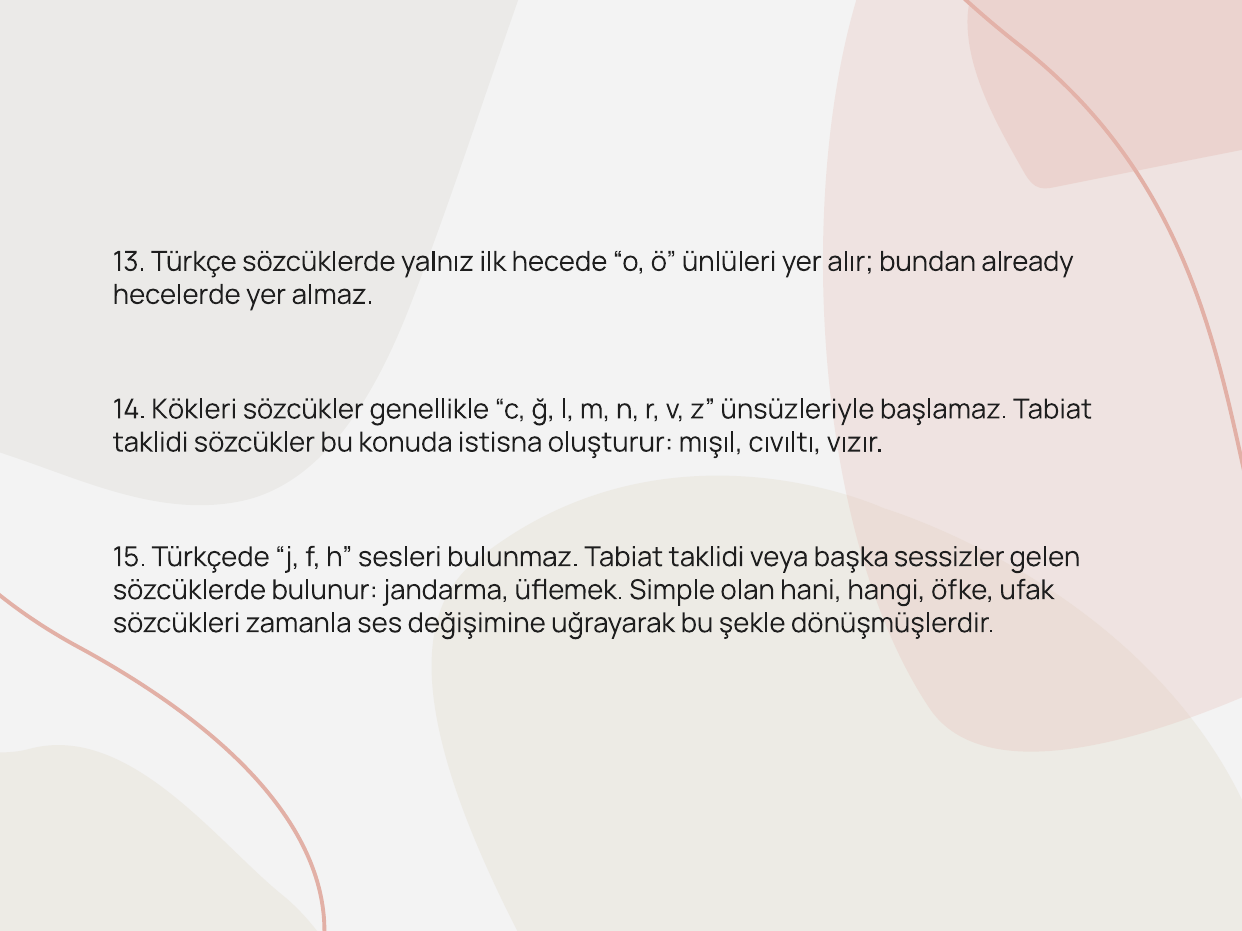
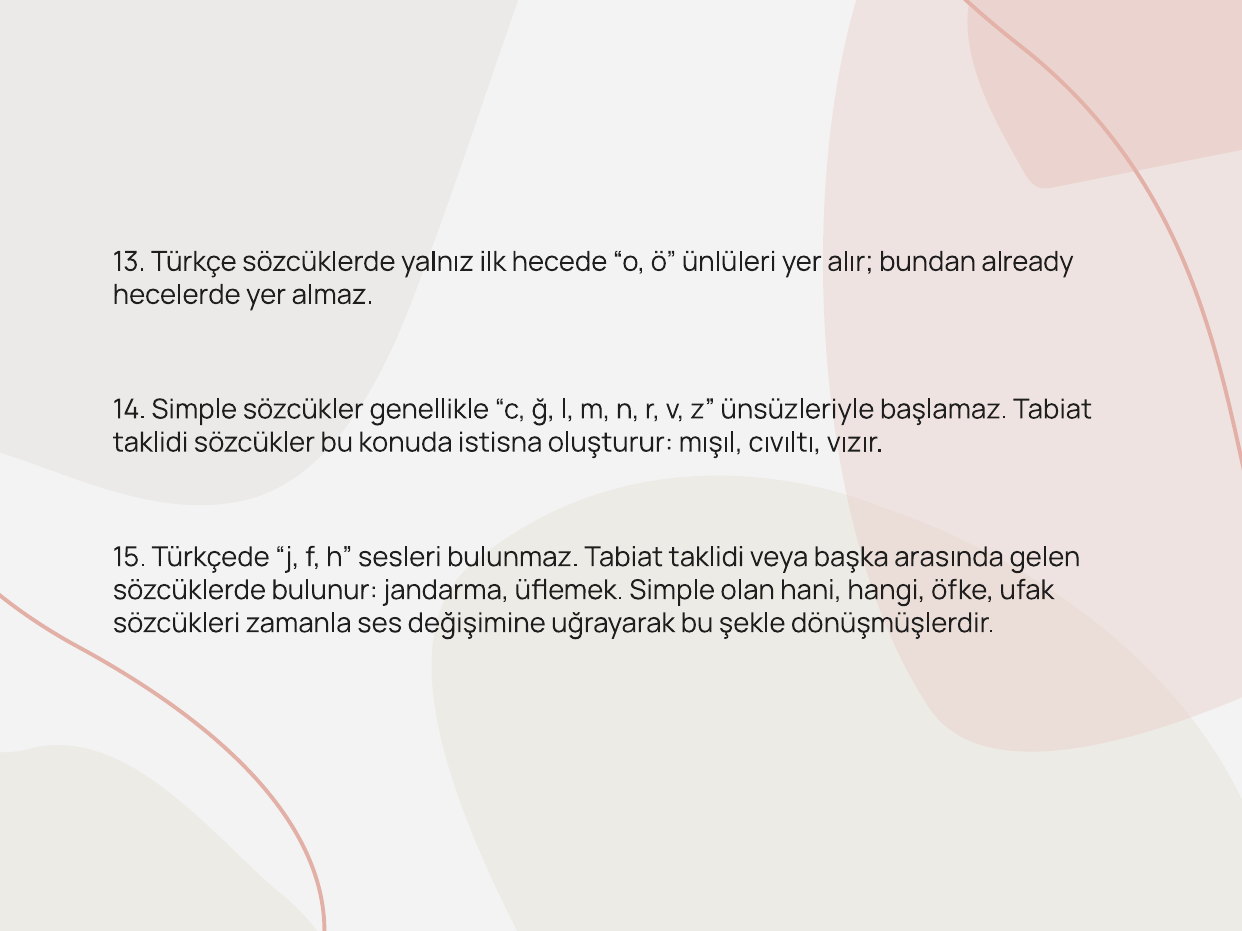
14 Kökleri: Kökleri -> Simple
sessizler: sessizler -> arasında
